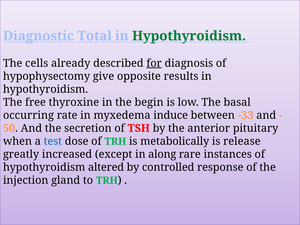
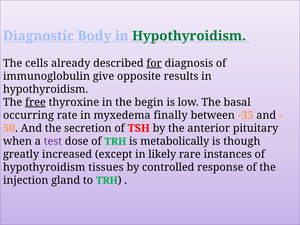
Total: Total -> Body
hypophysectomy: hypophysectomy -> immunoglobulin
free underline: none -> present
induce: induce -> finally
-33: -33 -> -35
test colour: blue -> purple
release: release -> though
along: along -> likely
altered: altered -> tissues
